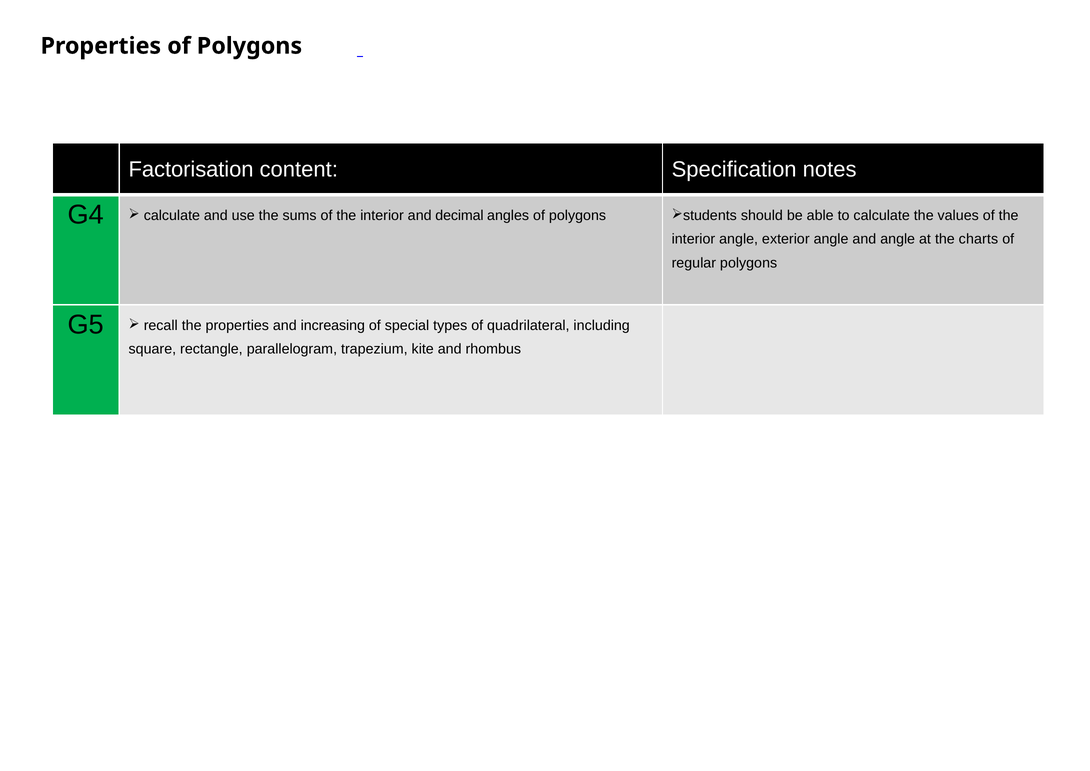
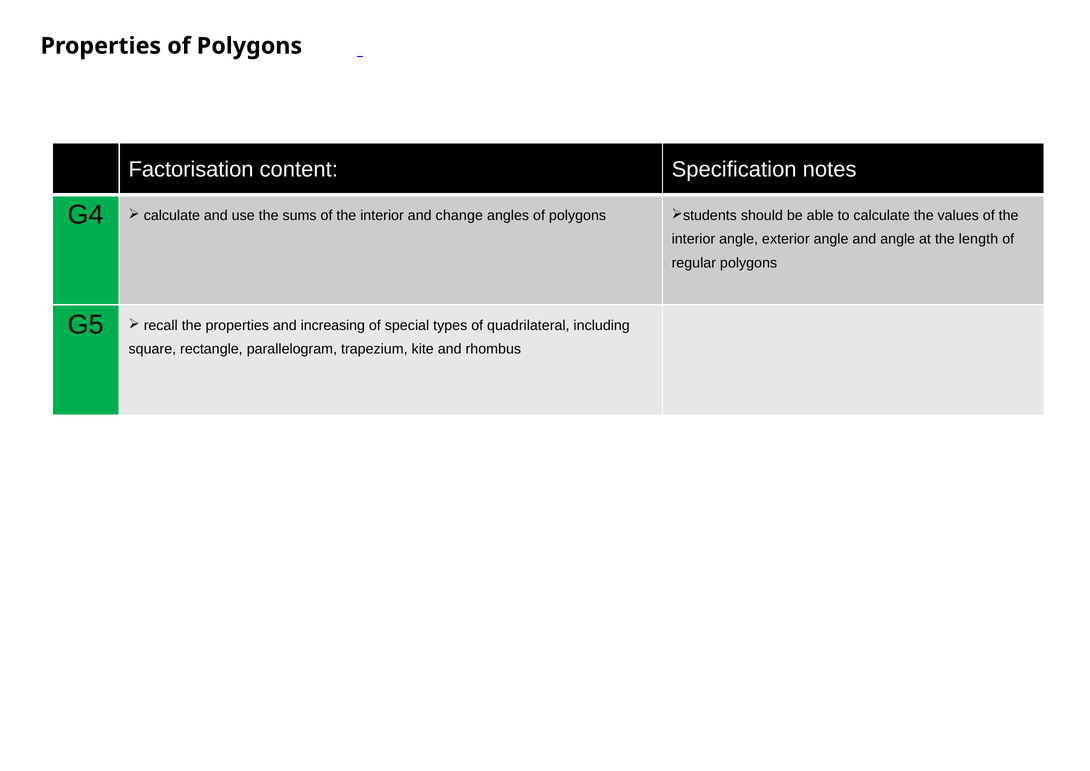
decimal: decimal -> change
charts: charts -> length
